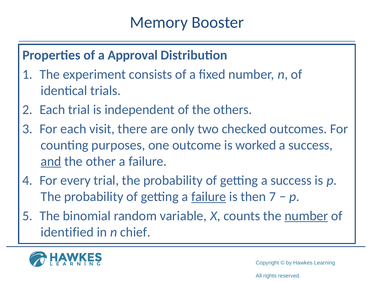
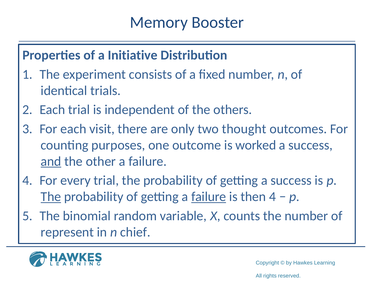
Approval: Approval -> Initiative
checked: checked -> thought
The at (51, 196) underline: none -> present
then 7: 7 -> 4
number at (306, 215) underline: present -> none
identified: identified -> represent
